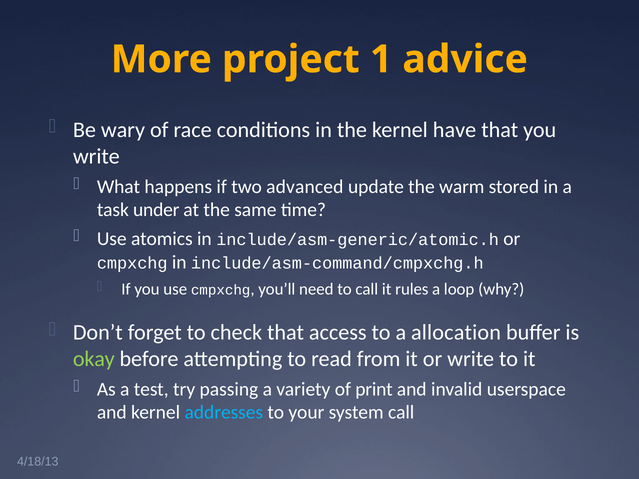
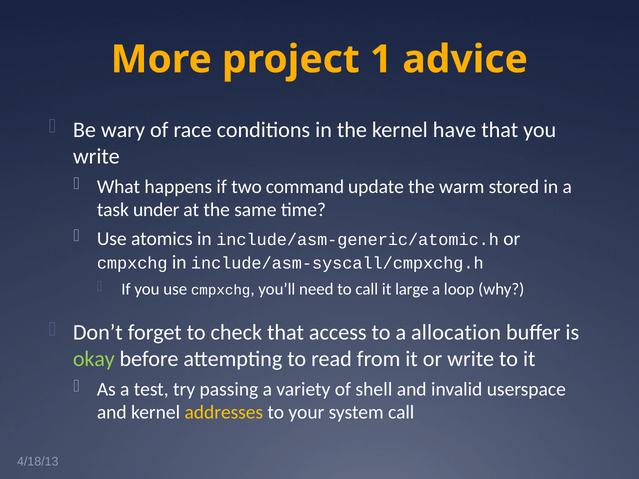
advanced: advanced -> command
include/asm-command/cmpxchg.h: include/asm-command/cmpxchg.h -> include/asm-syscall/cmpxchg.h
rules: rules -> large
print: print -> shell
addresses colour: light blue -> yellow
